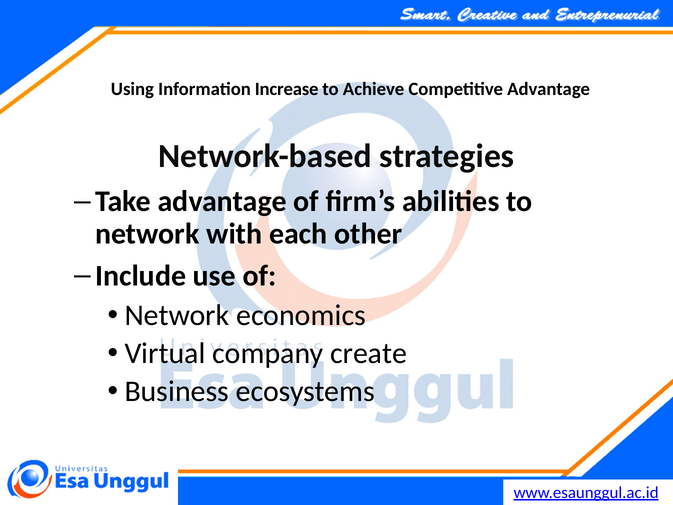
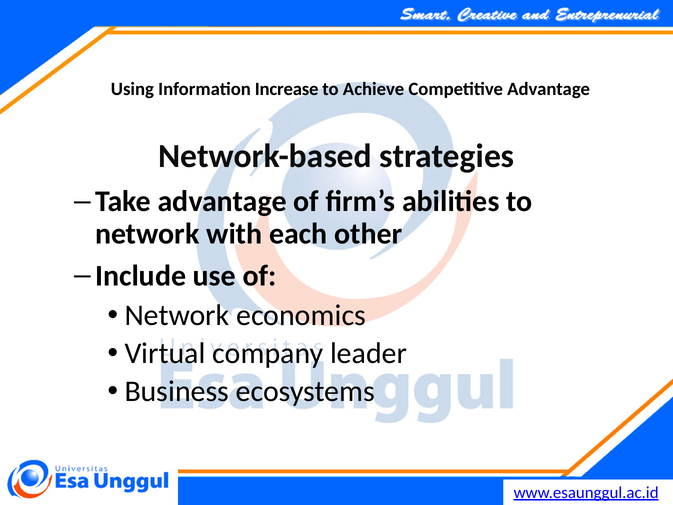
create: create -> leader
